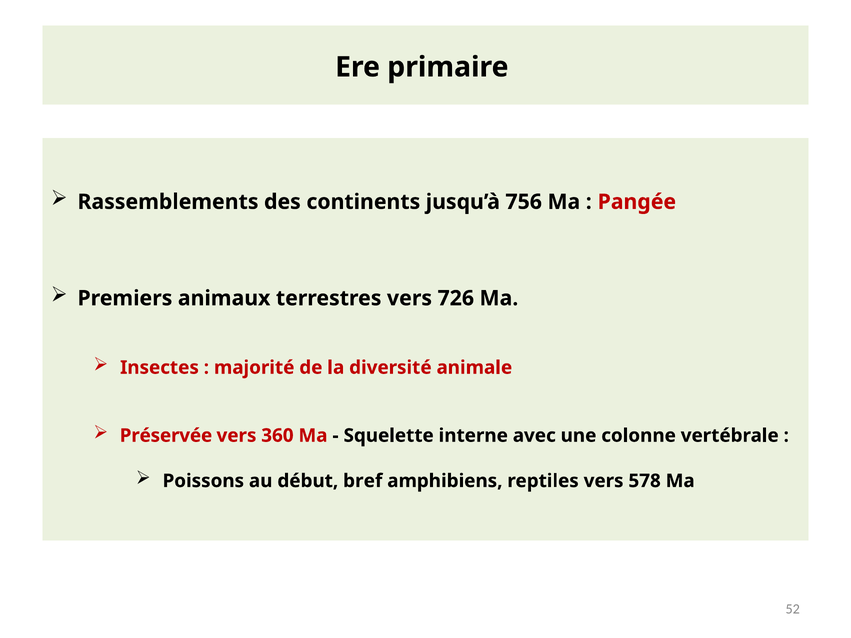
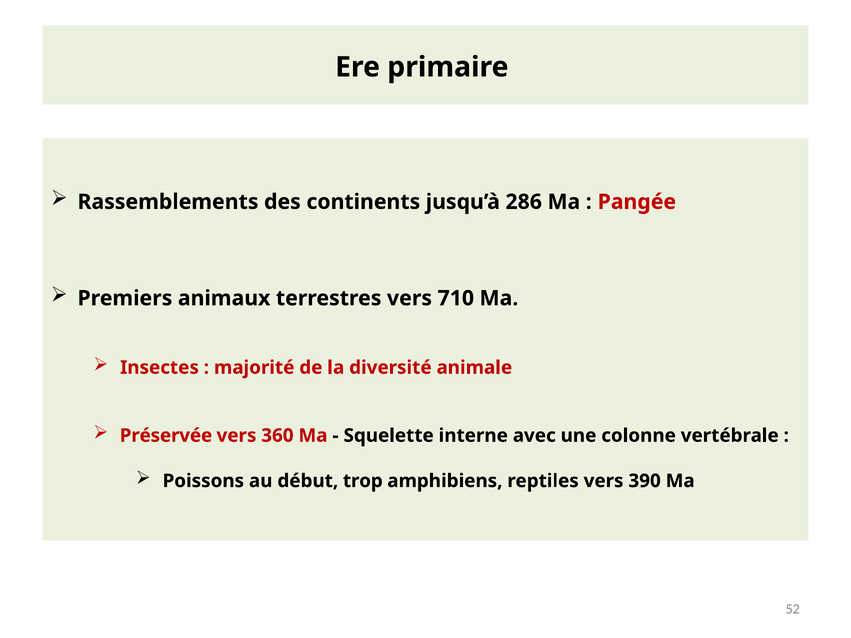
756: 756 -> 286
726: 726 -> 710
bref: bref -> trop
578: 578 -> 390
